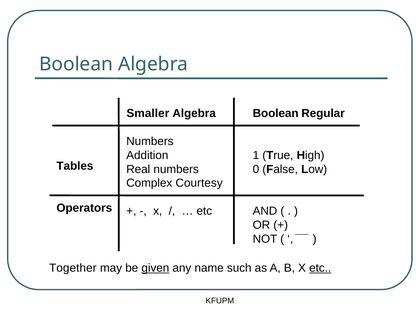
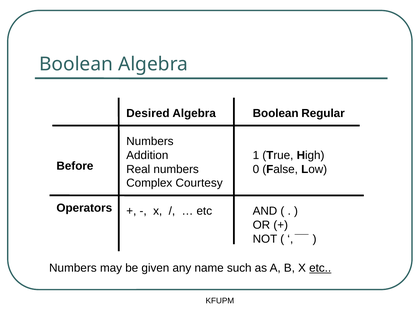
Smaller: Smaller -> Desired
Tables: Tables -> Before
Together at (73, 268): Together -> Numbers
given underline: present -> none
